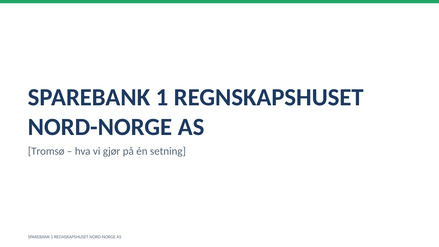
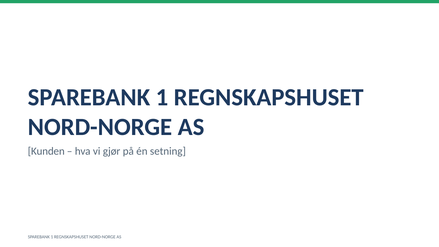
Tromsø: Tromsø -> Kunden
